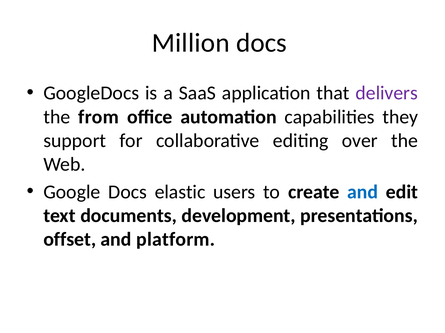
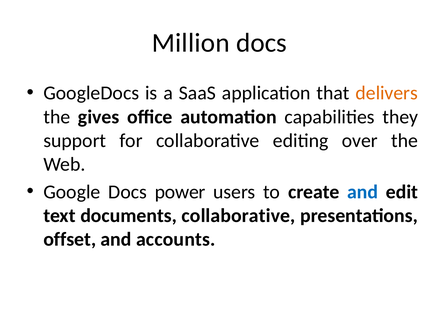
delivers colour: purple -> orange
from: from -> gives
elastic: elastic -> power
documents development: development -> collaborative
platform: platform -> accounts
